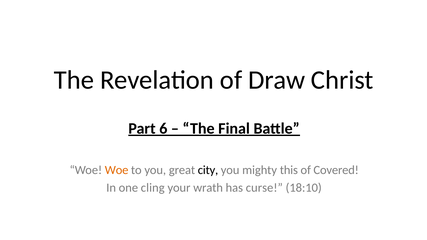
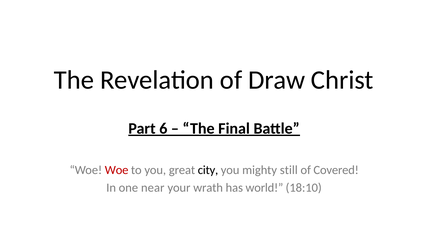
Woe at (117, 170) colour: orange -> red
this: this -> still
cling: cling -> near
curse: curse -> world
